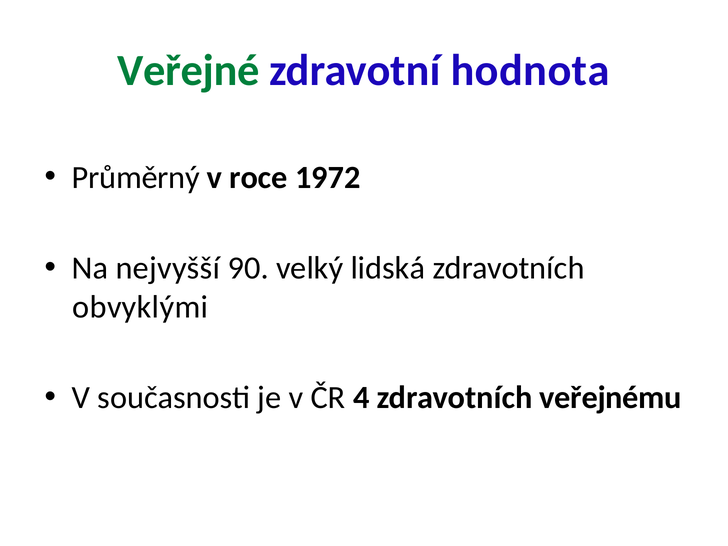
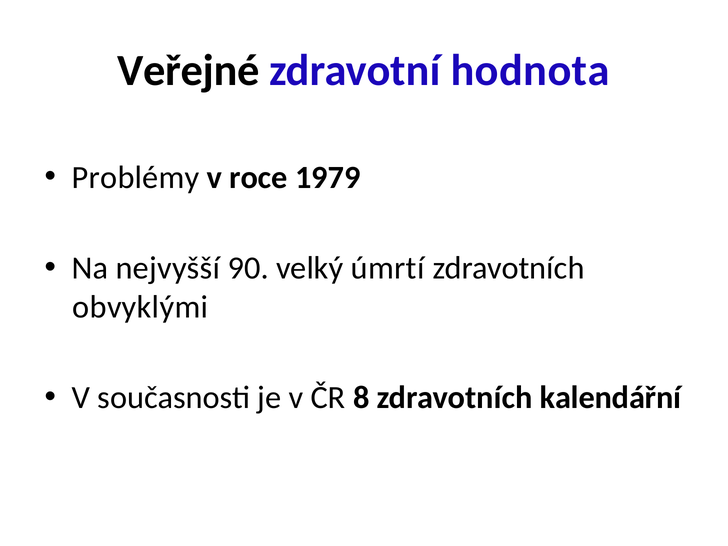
Veřejné colour: green -> black
Průměrný: Průměrný -> Problémy
1972: 1972 -> 1979
lidská: lidská -> úmrtí
4: 4 -> 8
veřejnému: veřejnému -> kalendářní
